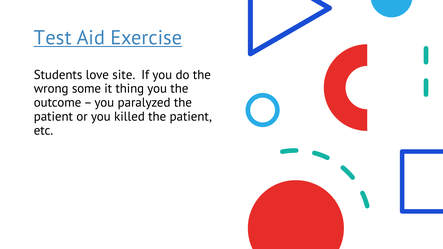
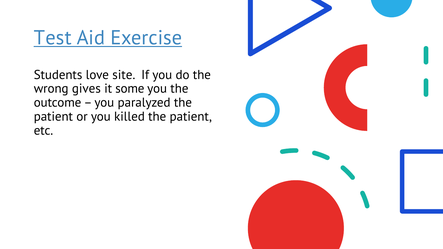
some: some -> gives
thing: thing -> some
